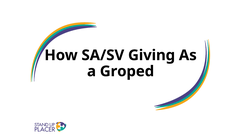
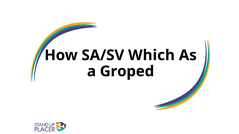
Giving: Giving -> Which
